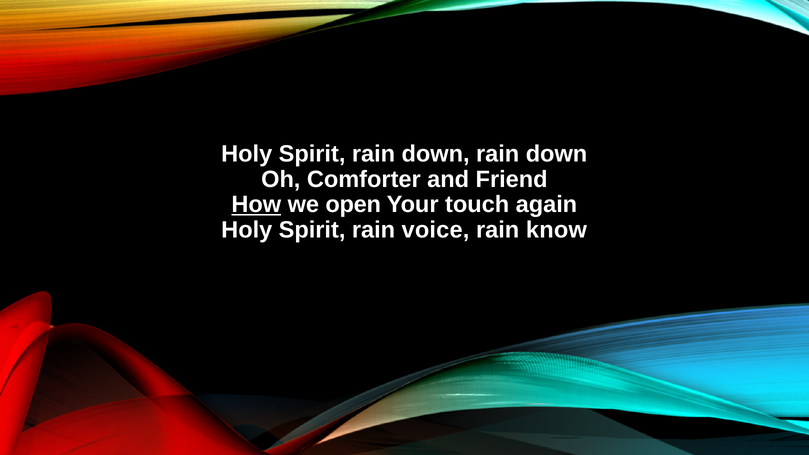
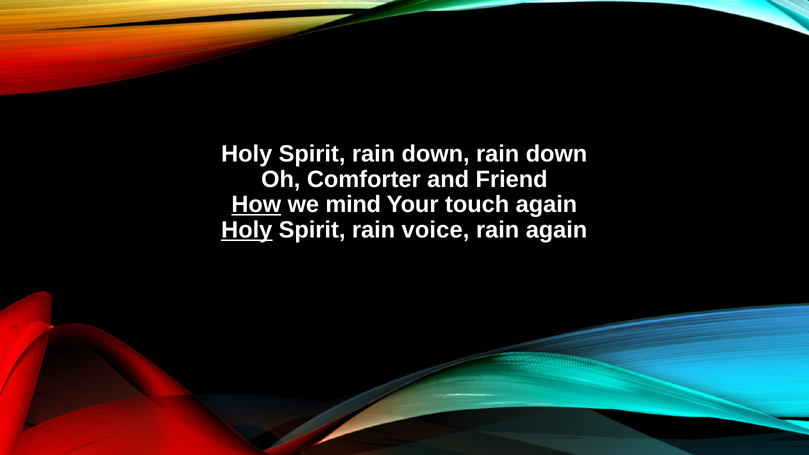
open: open -> mind
Holy at (247, 230) underline: none -> present
rain know: know -> again
